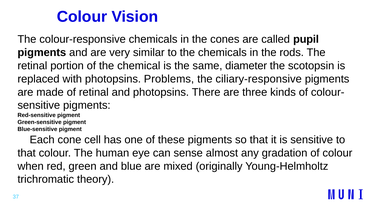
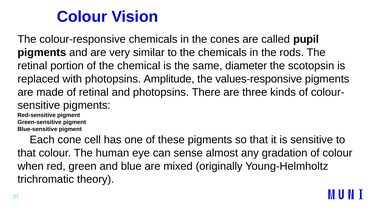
Problems: Problems -> Amplitude
ciliary-responsive: ciliary-responsive -> values-responsive
